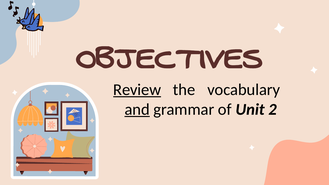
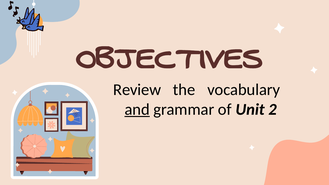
Review underline: present -> none
